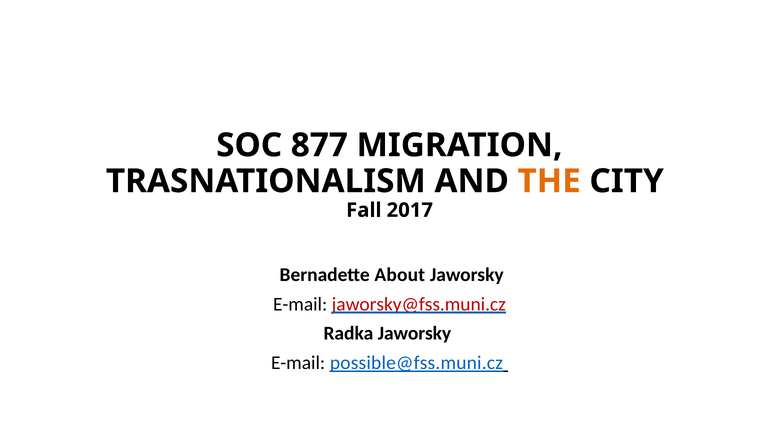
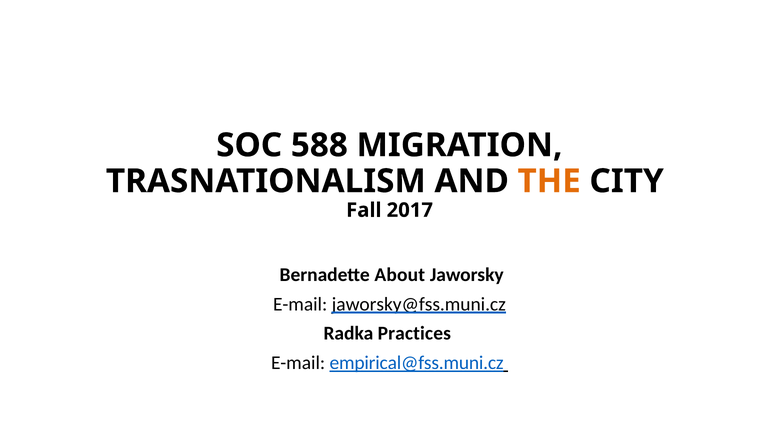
877: 877 -> 588
jaworsky@fss.muni.cz colour: red -> black
Radka Jaworsky: Jaworsky -> Practices
possible@fss.muni.cz: possible@fss.muni.cz -> empirical@fss.muni.cz
